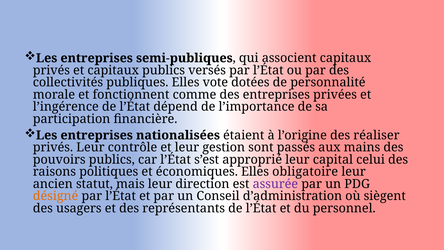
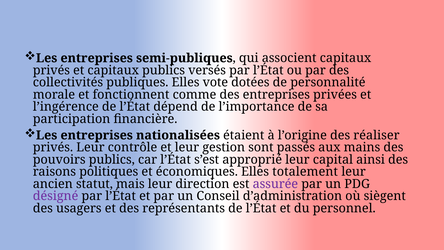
celui: celui -> ainsi
obligatoire: obligatoire -> totalement
désigné colour: orange -> purple
